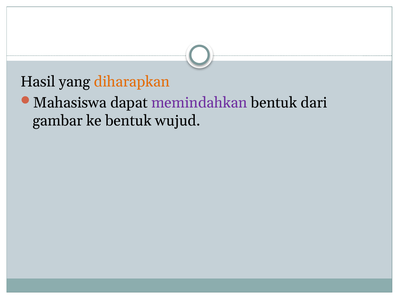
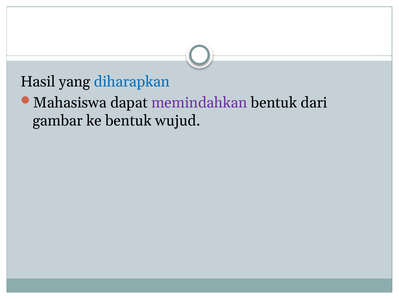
diharapkan colour: orange -> blue
